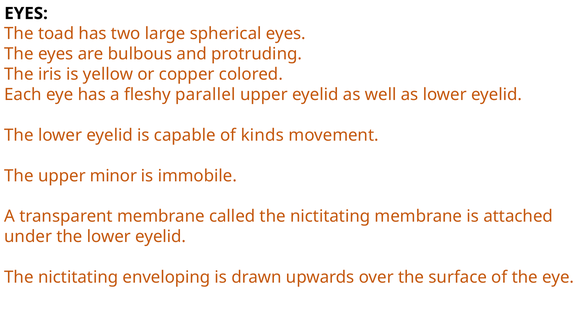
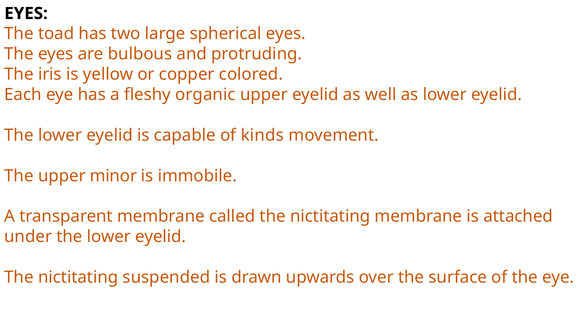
parallel: parallel -> organic
enveloping: enveloping -> suspended
